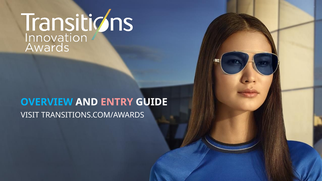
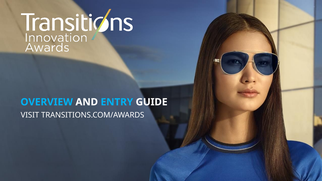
ENTRY colour: pink -> light blue
